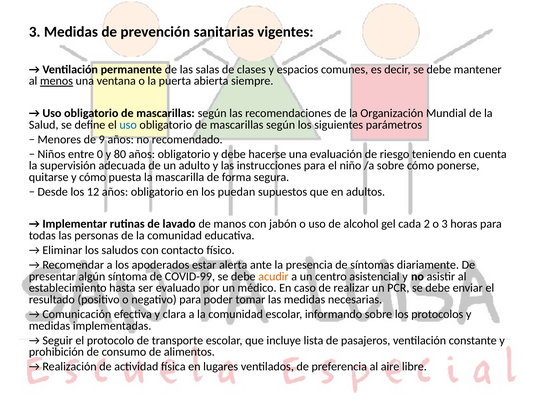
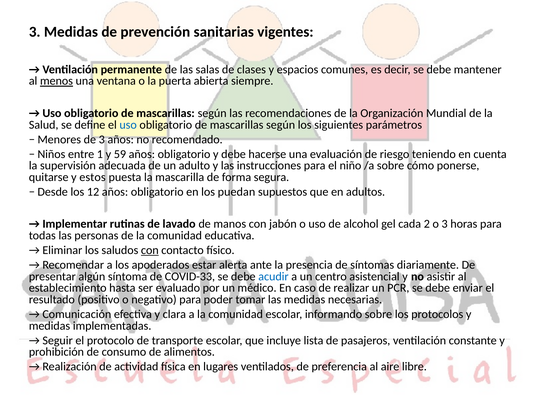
de 9: 9 -> 3
0: 0 -> 1
80: 80 -> 59
y cómo: cómo -> estos
con at (150, 251) underline: none -> present
COVID-99: COVID-99 -> COVID-33
acudir colour: orange -> blue
